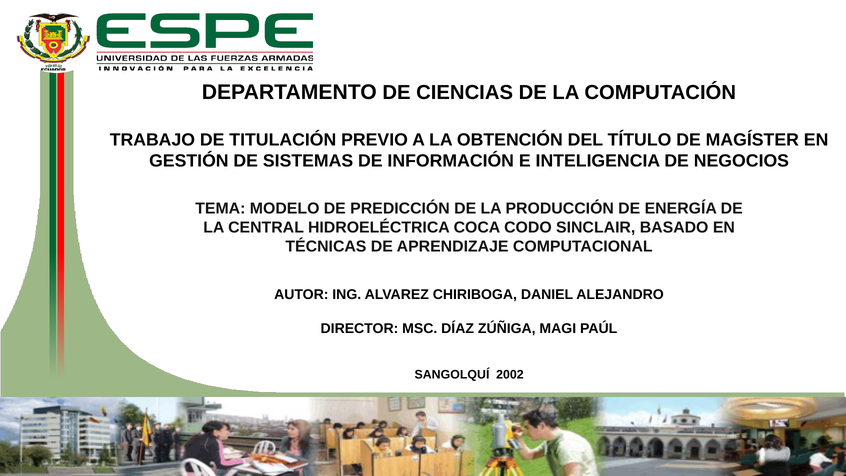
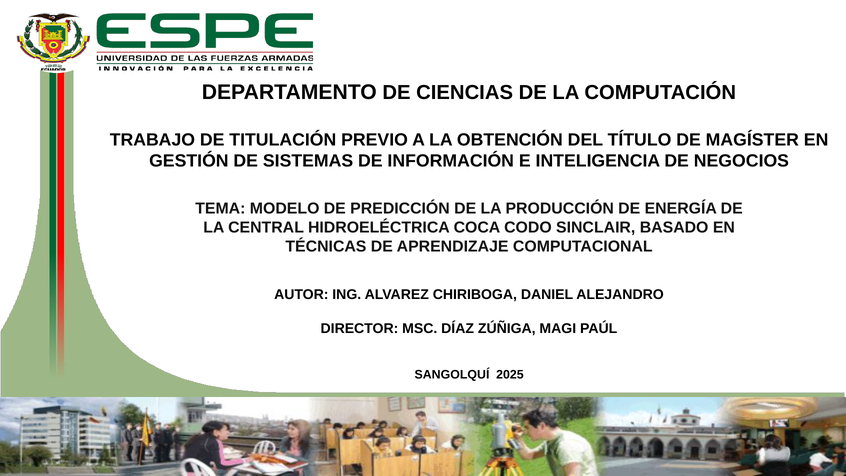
2002: 2002 -> 2025
